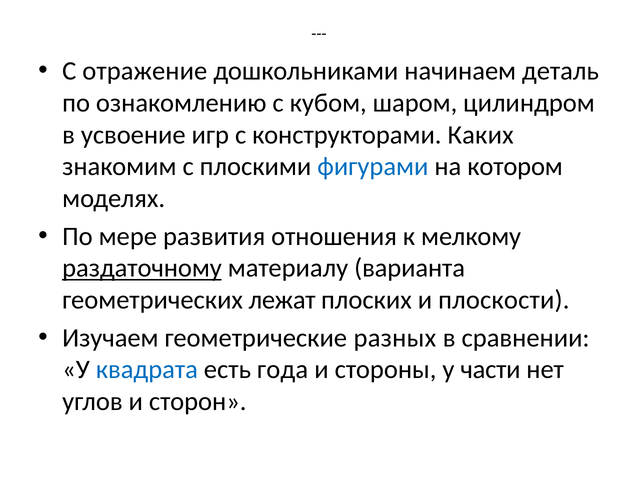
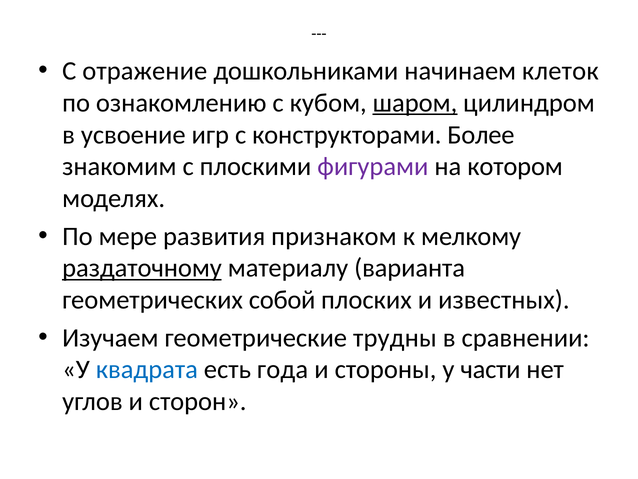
деталь: деталь -> клеток
шаром underline: none -> present
Каких: Каких -> Более
фигурами colour: blue -> purple
отношения: отношения -> признаком
лежат: лежат -> собой
плоскости: плоскости -> известных
разных: разных -> трудны
